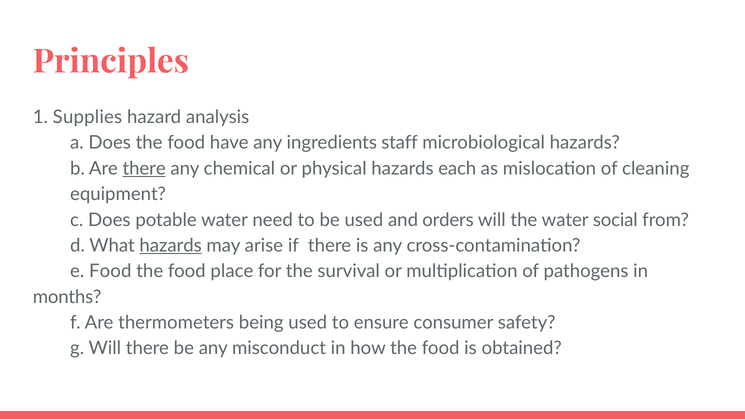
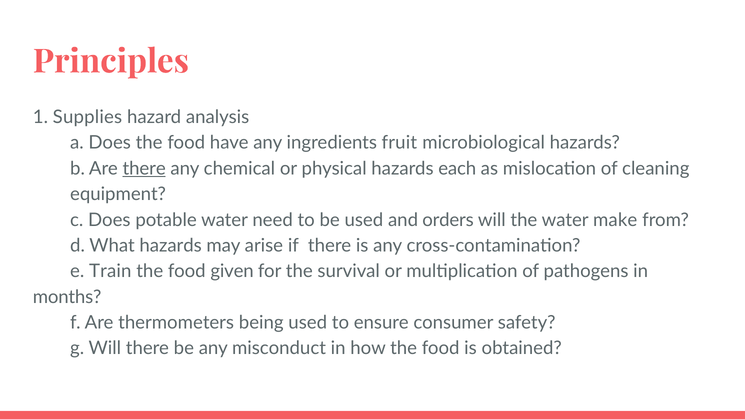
staff: staff -> fruit
social: social -> make
hazards at (171, 246) underline: present -> none
e Food: Food -> Train
place: place -> given
